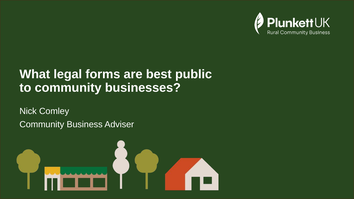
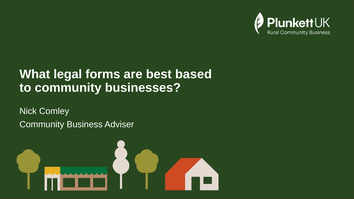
public: public -> based
